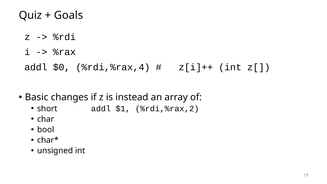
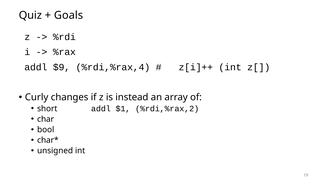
$0: $0 -> $9
Basic: Basic -> Curly
